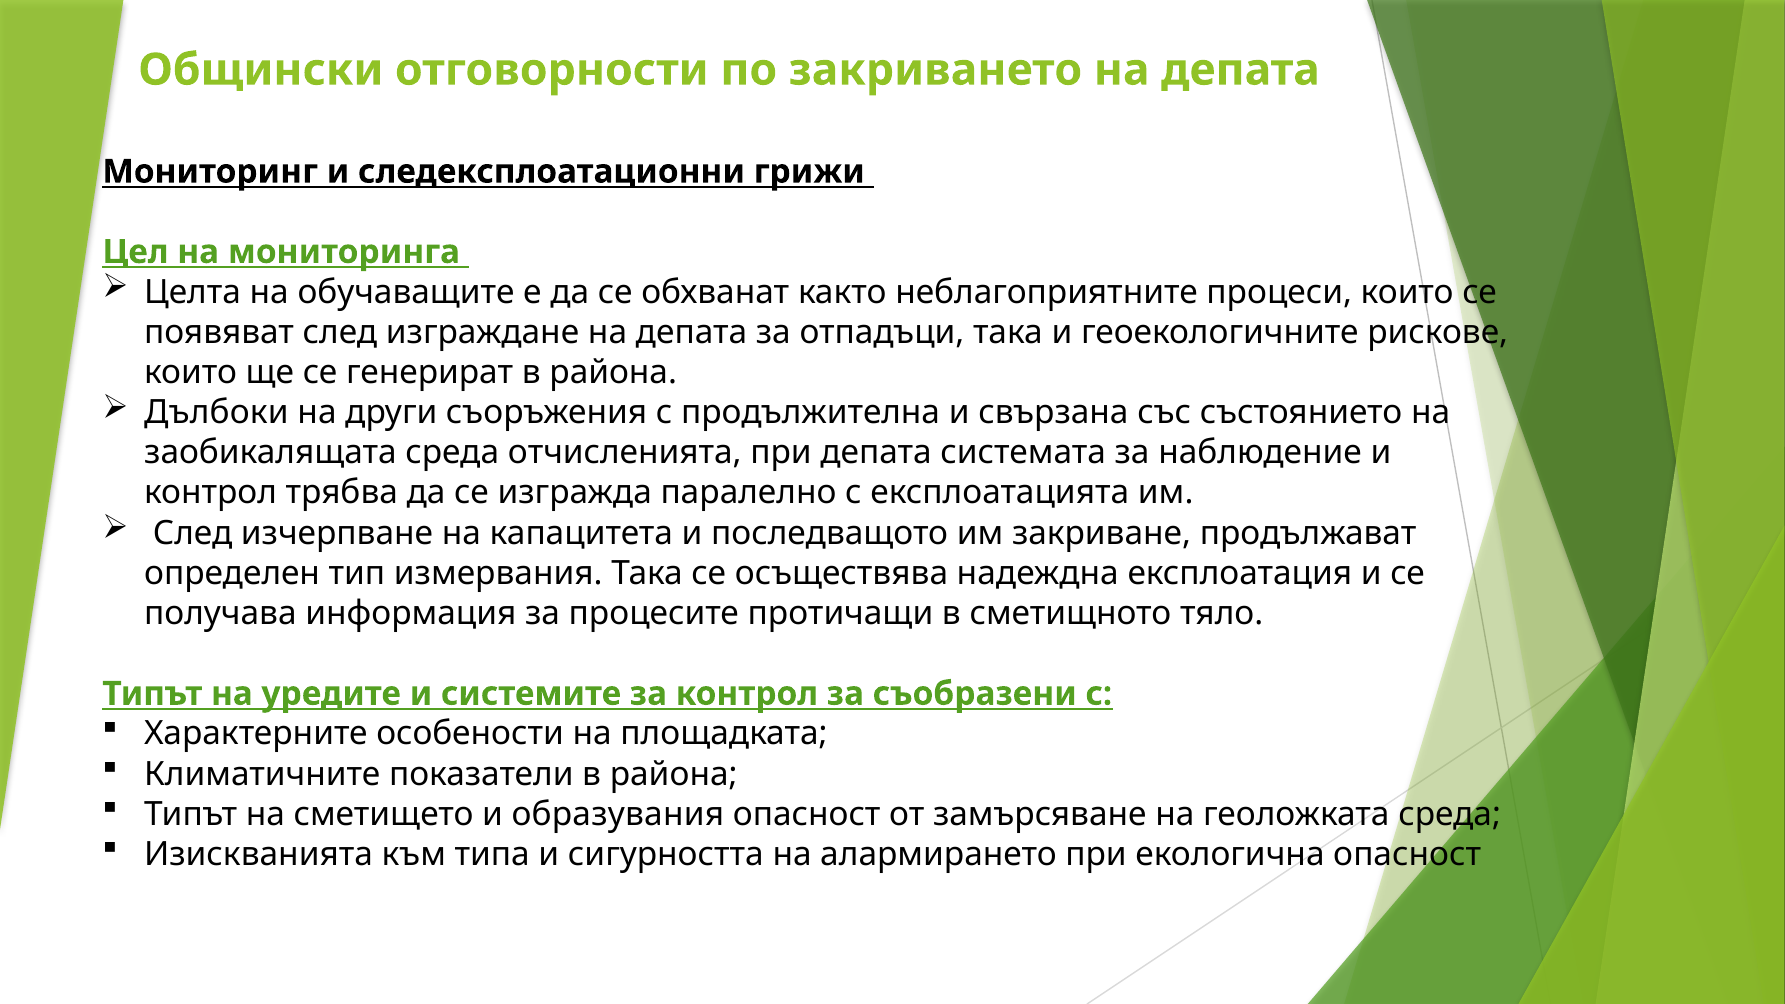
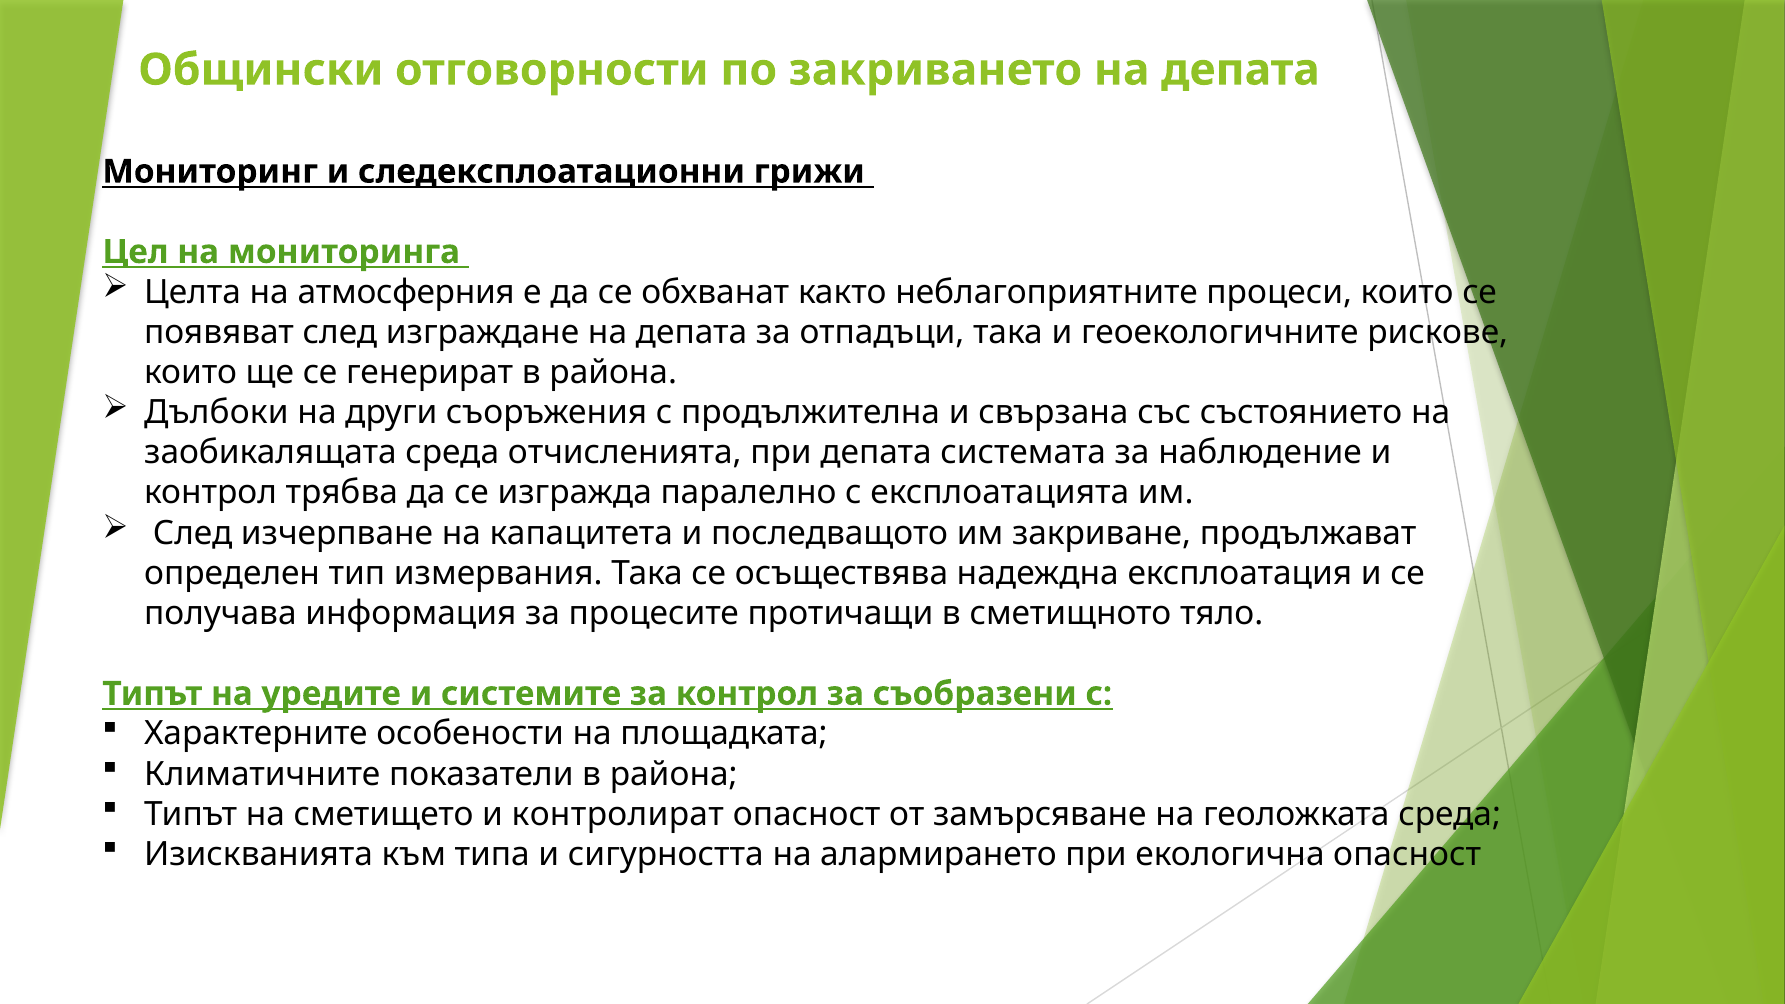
обучаващите: обучаващите -> атмосферния
образувания: образувания -> контролират
